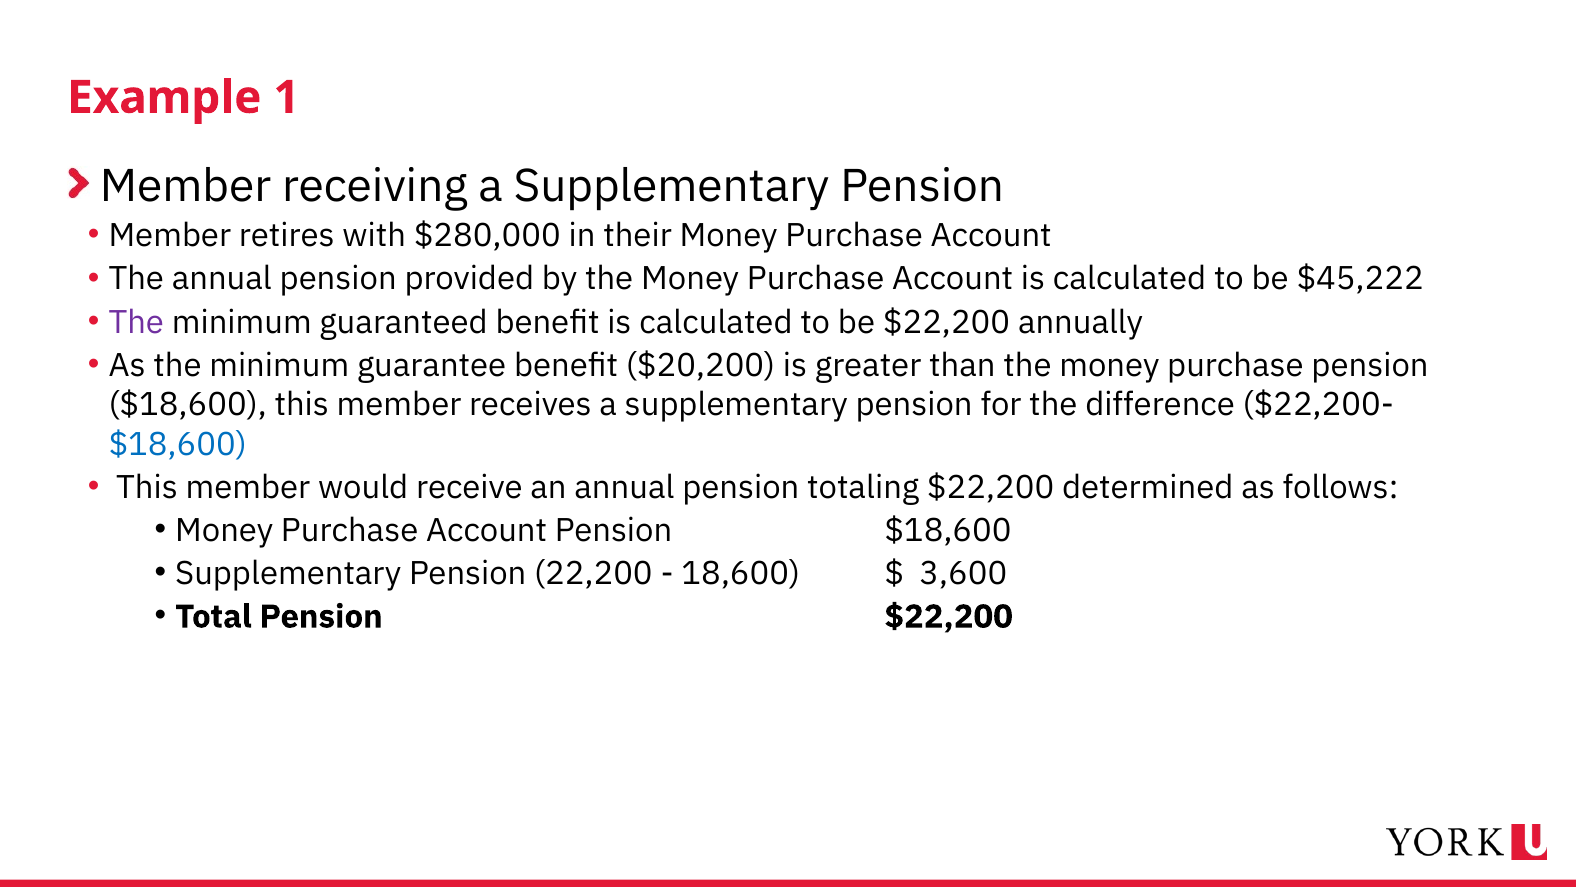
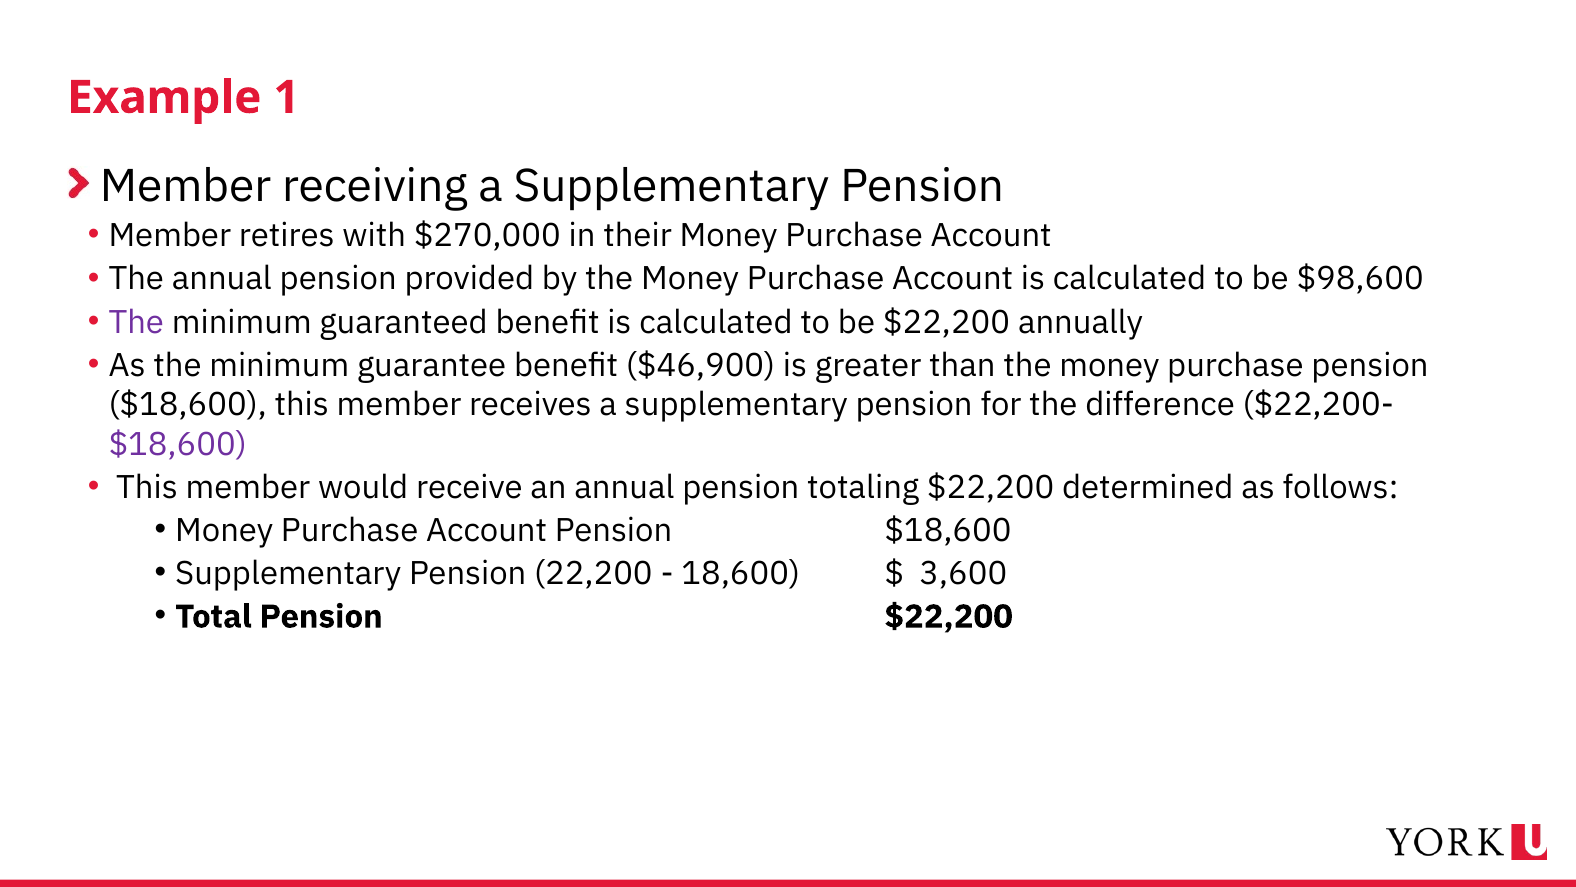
$280,000: $280,000 -> $270,000
$45,222: $45,222 -> $98,600
$20,200: $20,200 -> $46,900
$18,600 at (178, 444) colour: blue -> purple
